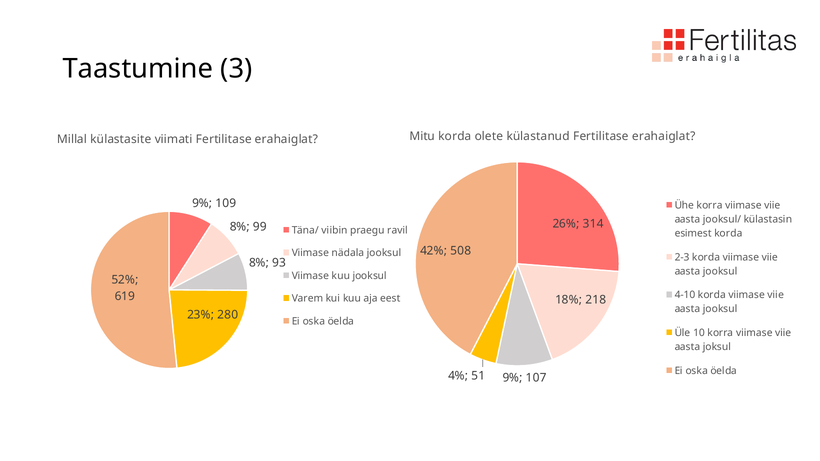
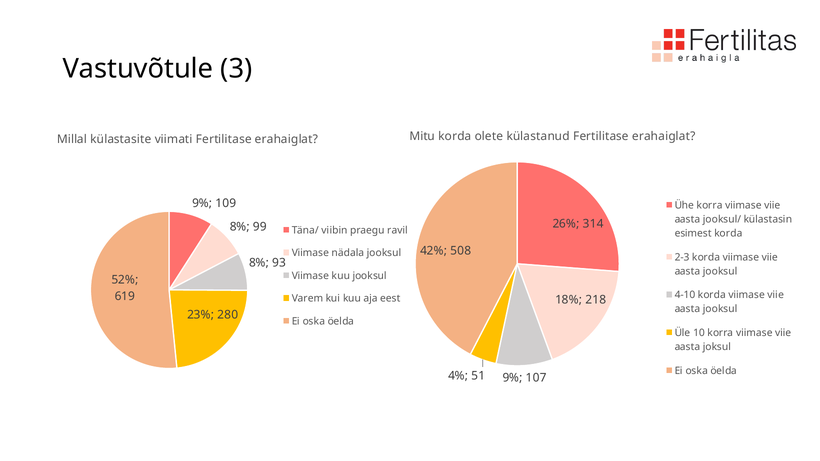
Taastumine: Taastumine -> Vastuvõtule
